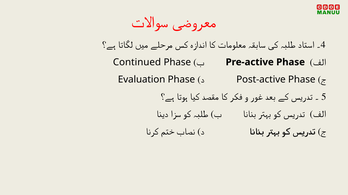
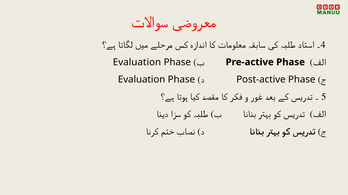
Continued at (137, 62): Continued -> Evaluation
